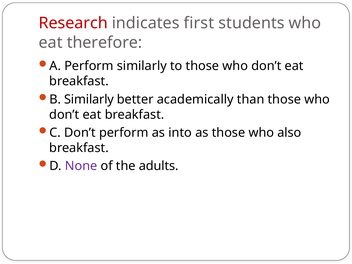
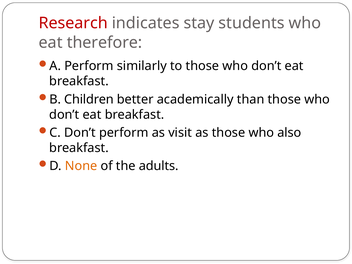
first: first -> stay
B Similarly: Similarly -> Children
into: into -> visit
None colour: purple -> orange
